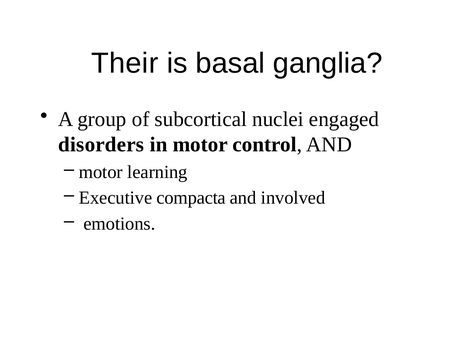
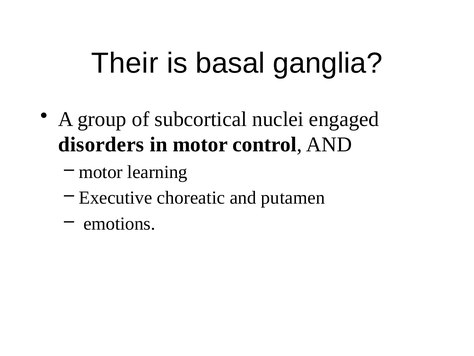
compacta: compacta -> choreatic
involved: involved -> putamen
